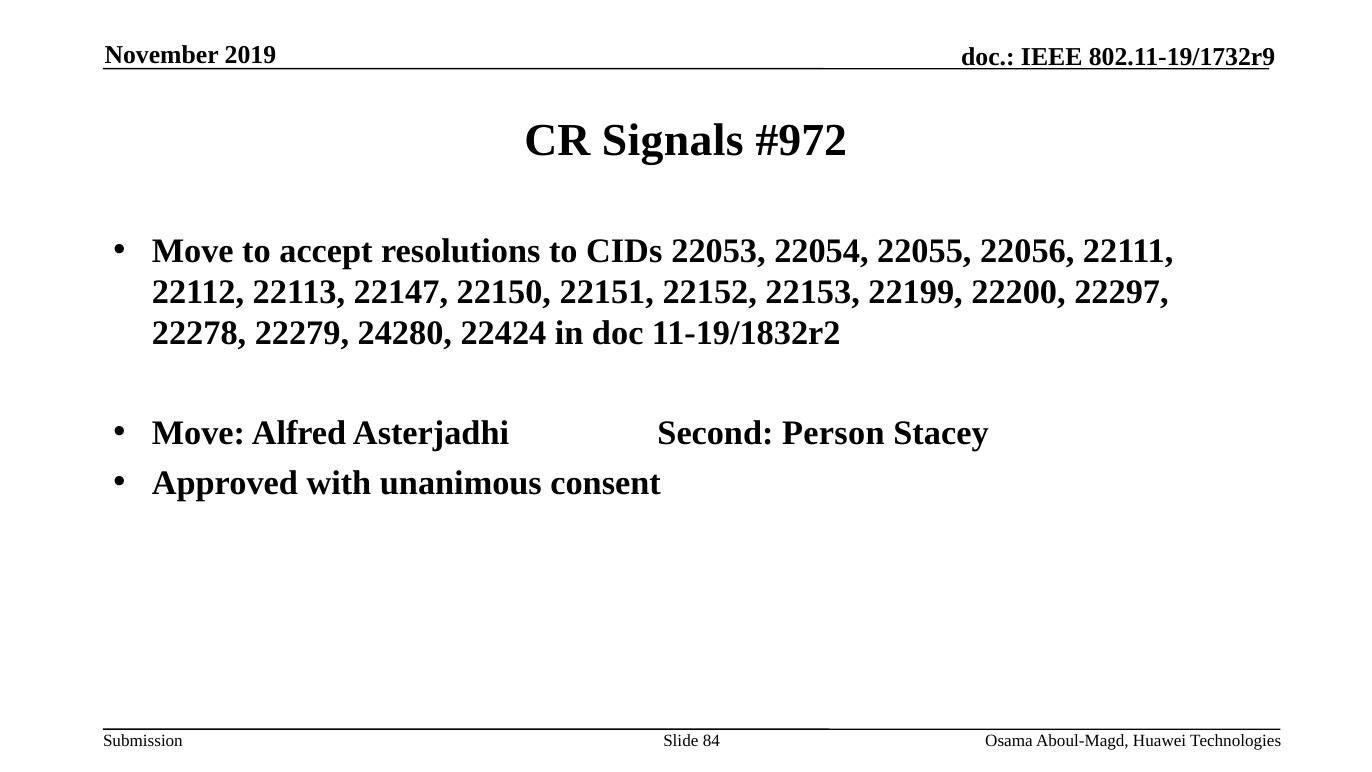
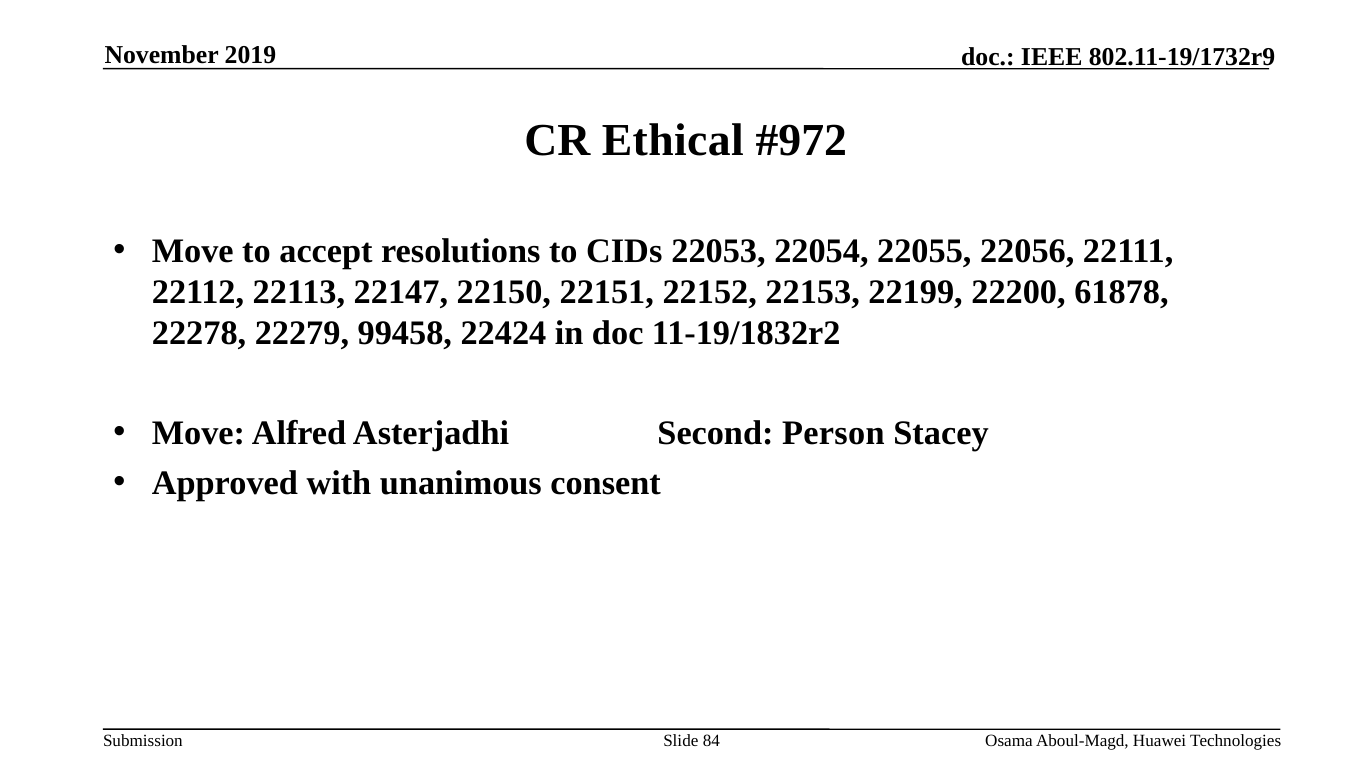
Signals: Signals -> Ethical
22297: 22297 -> 61878
24280: 24280 -> 99458
